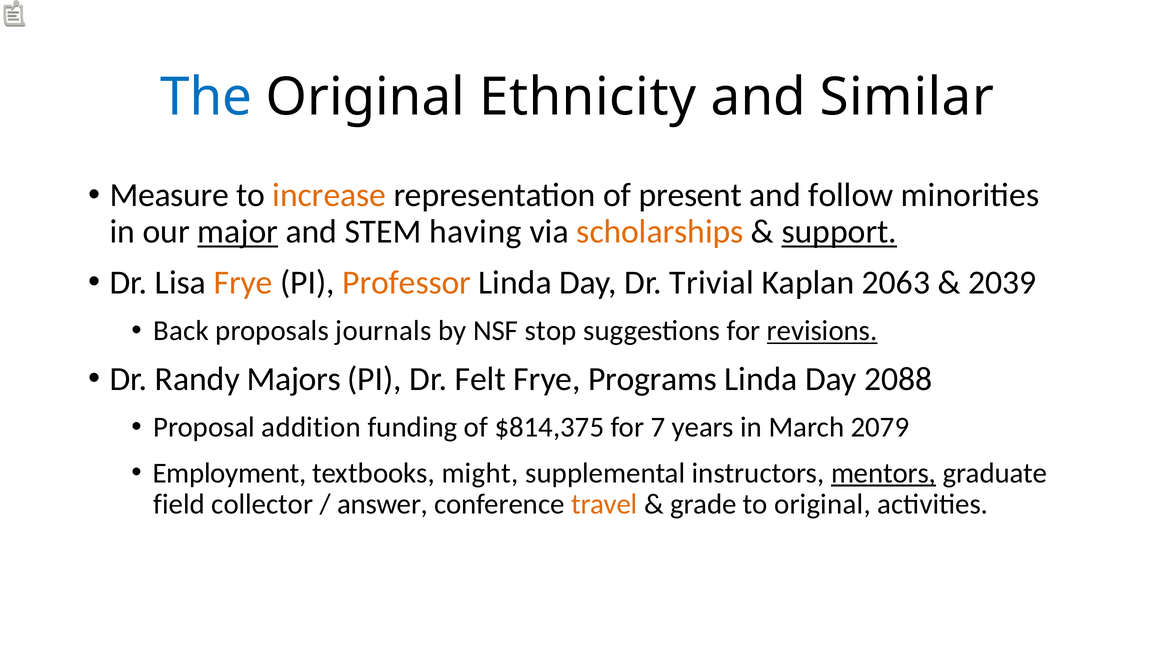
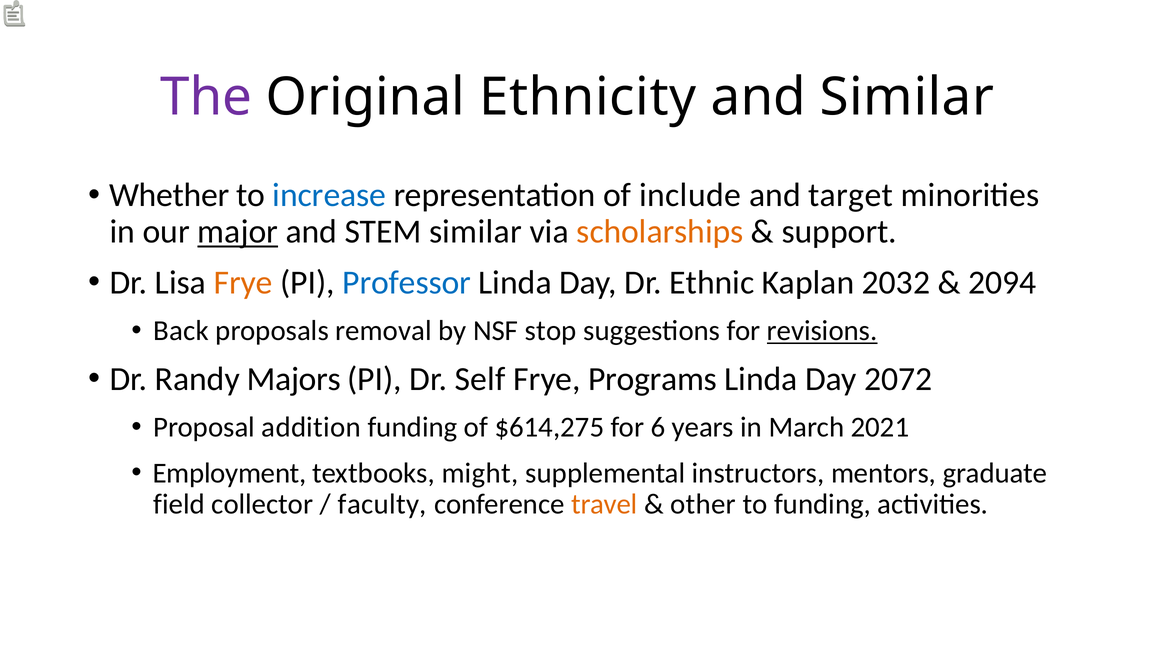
The colour: blue -> purple
Measure: Measure -> Whether
increase colour: orange -> blue
present: present -> include
follow: follow -> target
STEM having: having -> similar
support underline: present -> none
Professor colour: orange -> blue
Trivial: Trivial -> Ethnic
2063: 2063 -> 2032
2039: 2039 -> 2094
journals: journals -> removal
Felt: Felt -> Self
2088: 2088 -> 2072
$814,375: $814,375 -> $614,275
7: 7 -> 6
2079: 2079 -> 2021
mentors underline: present -> none
answer: answer -> faculty
grade: grade -> other
to original: original -> funding
